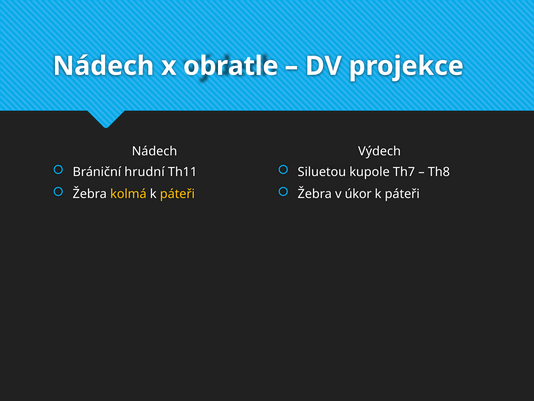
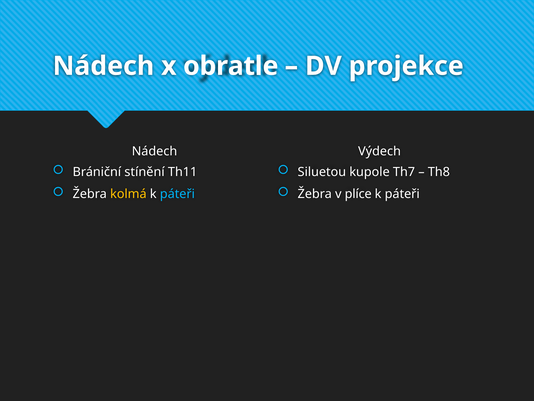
hrudní: hrudní -> stínění
páteři at (177, 194) colour: yellow -> light blue
úkor: úkor -> plíce
